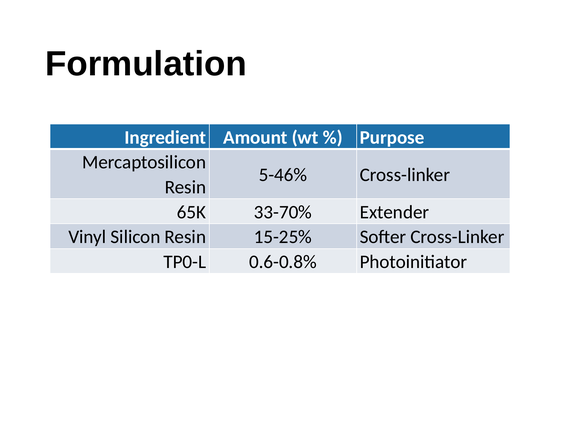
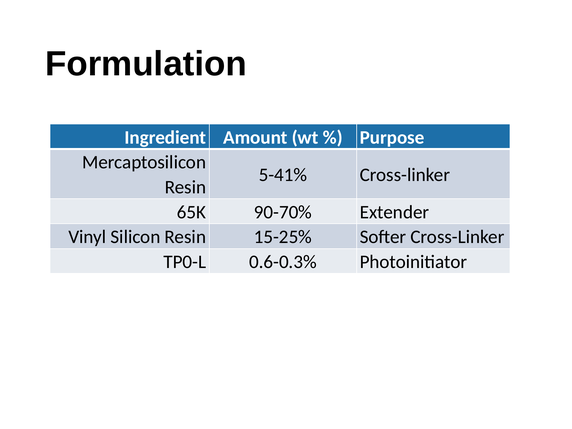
5-46%: 5-46% -> 5-41%
33-70%: 33-70% -> 90-70%
0.6-0.8%: 0.6-0.8% -> 0.6-0.3%
